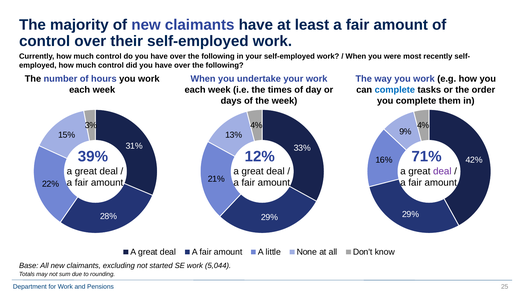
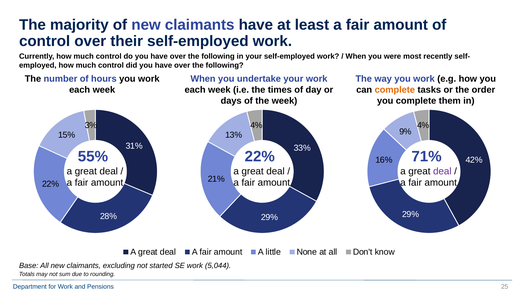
complete at (395, 90) colour: blue -> orange
39%: 39% -> 55%
12% at (260, 157): 12% -> 22%
